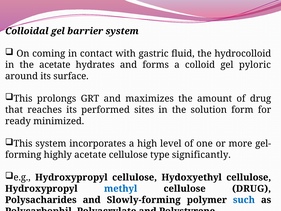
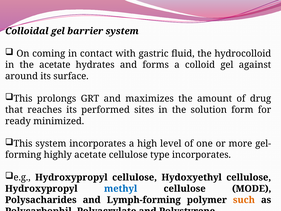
pyloric: pyloric -> against
type significantly: significantly -> incorporates
cellulose DRUG: DRUG -> MODE
Slowly-forming: Slowly-forming -> Lymph-forming
such colour: blue -> orange
